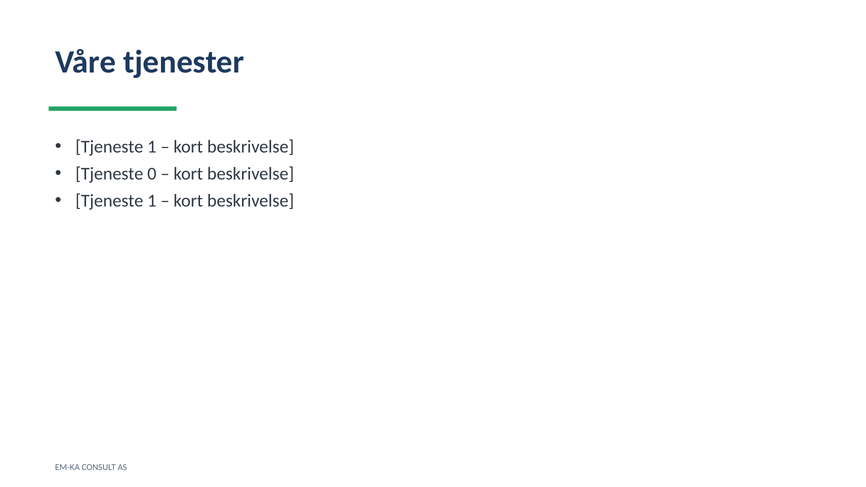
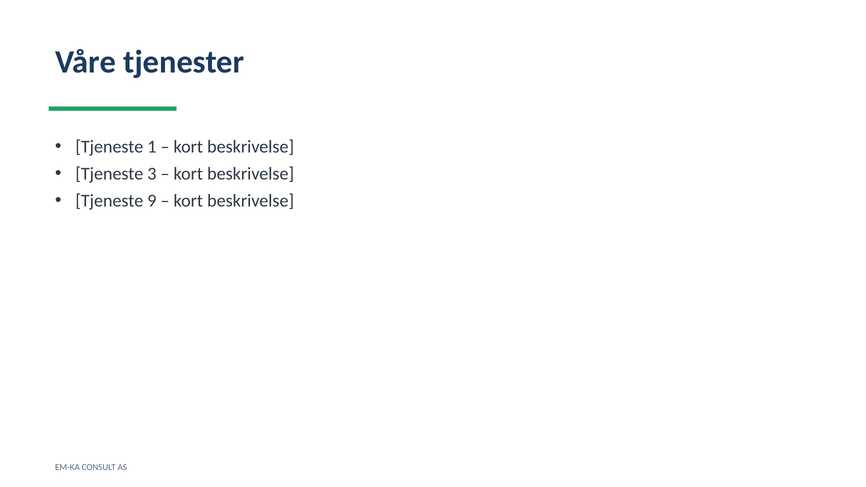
0: 0 -> 3
1 at (152, 201): 1 -> 9
